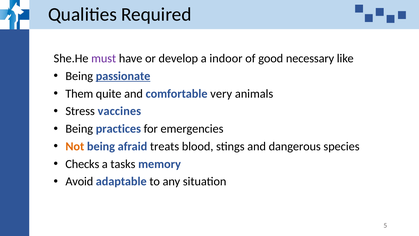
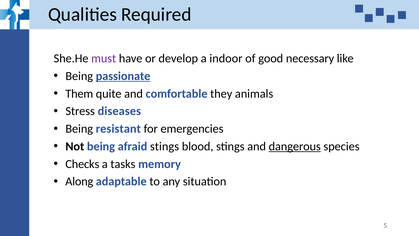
very: very -> they
vaccines: vaccines -> diseases
practices: practices -> resistant
Not colour: orange -> black
afraid treats: treats -> stings
dangerous underline: none -> present
Avoid: Avoid -> Along
